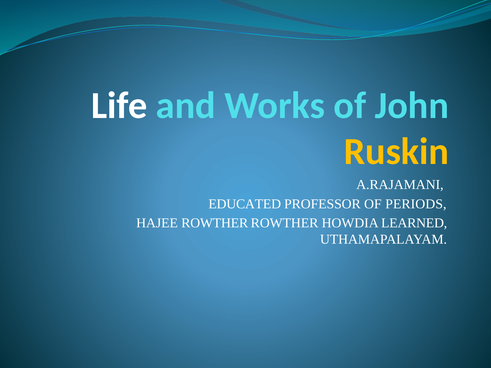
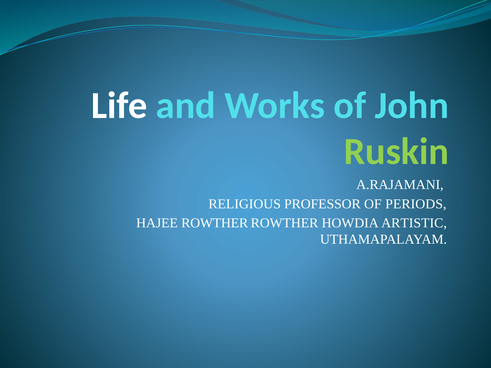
Ruskin colour: yellow -> light green
EDUCATED: EDUCATED -> RELIGIOUS
LEARNED: LEARNED -> ARTISTIC
